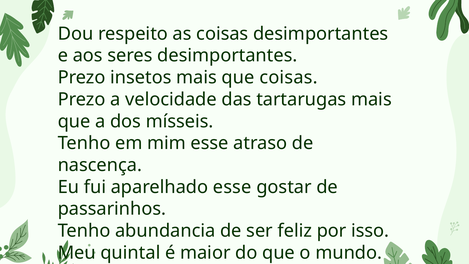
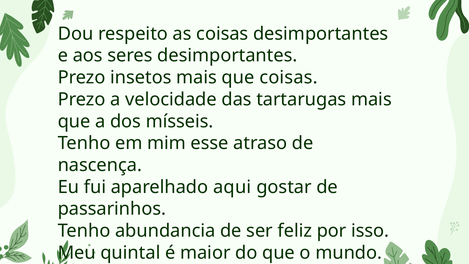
aparelhado esse: esse -> aqui
